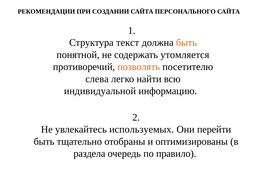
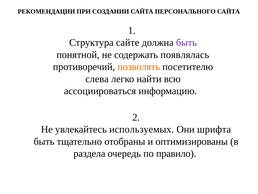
текст: текст -> сайте
быть at (186, 43) colour: orange -> purple
утомляется: утомляется -> появлялась
индивидуальной: индивидуальной -> ассоциироваться
перейти: перейти -> шрифта
